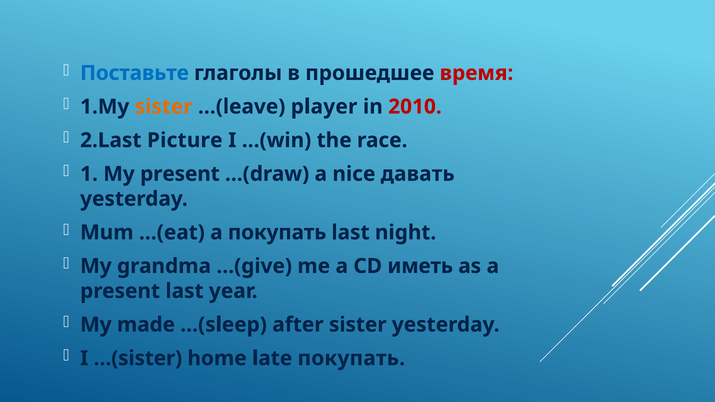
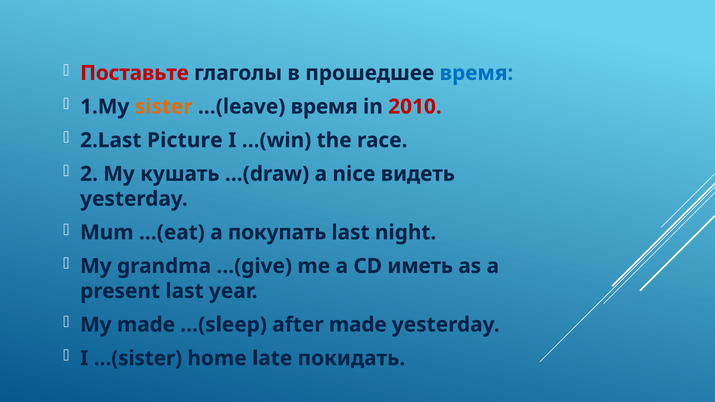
Поставьте colour: blue -> red
время at (476, 73) colour: red -> blue
…(leave player: player -> время
1: 1 -> 2
My present: present -> кушать
давать: давать -> видеть
after sister: sister -> made
late покупать: покупать -> покидать
